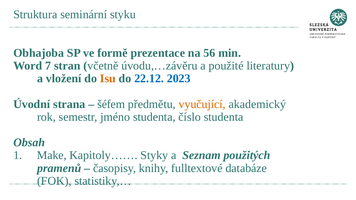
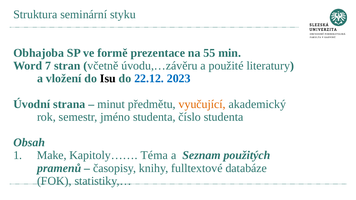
56: 56 -> 55
Isu colour: orange -> black
šéfem: šéfem -> minut
Styky: Styky -> Téma
